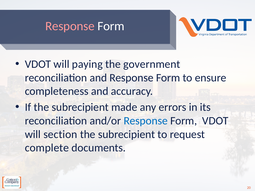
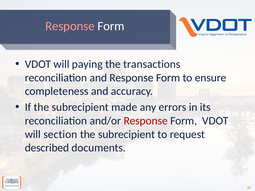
government: government -> transactions
Response at (146, 121) colour: blue -> red
complete: complete -> described
